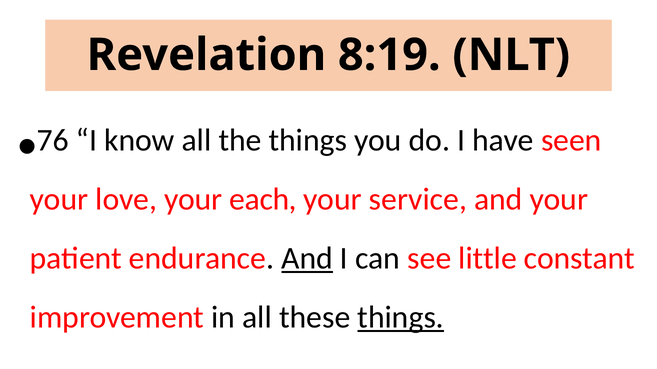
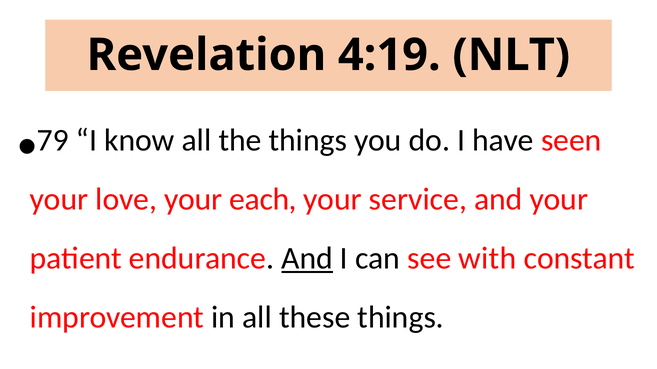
8:19: 8:19 -> 4:19
76: 76 -> 79
little: little -> with
things at (401, 318) underline: present -> none
